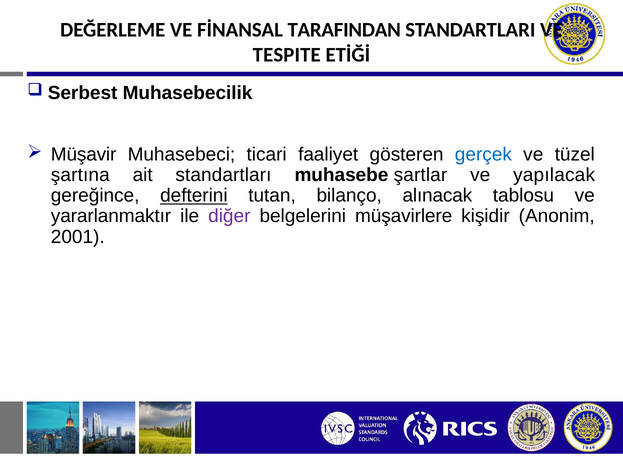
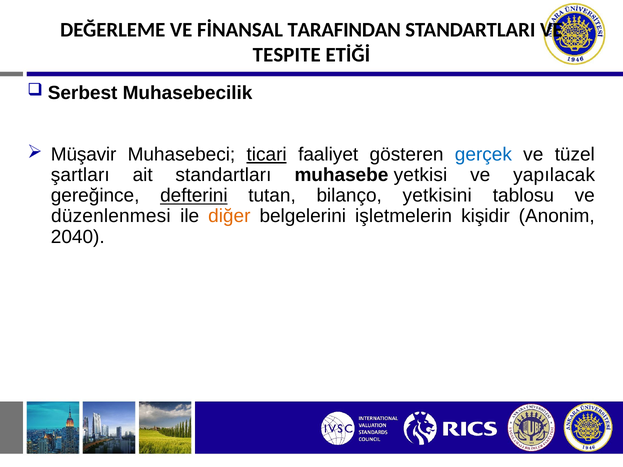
ticari underline: none -> present
şartına: şartına -> şartları
şartlar: şartlar -> yetkisi
alınacak: alınacak -> yetkisini
yararlanmaktır: yararlanmaktır -> düzenlenmesi
diğer colour: purple -> orange
müşavirlere: müşavirlere -> işletmelerin
2001: 2001 -> 2040
